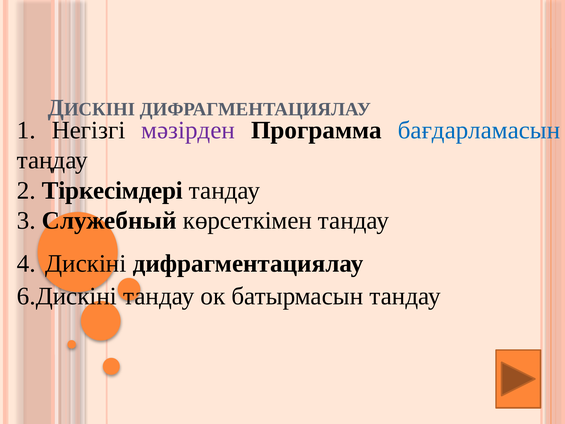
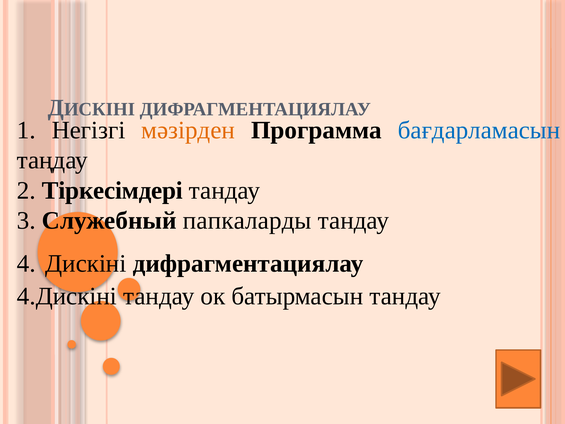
мәзірден colour: purple -> orange
көрсеткімен: көрсеткімен -> папкаларды
6.Дискіні: 6.Дискіні -> 4.Дискіні
